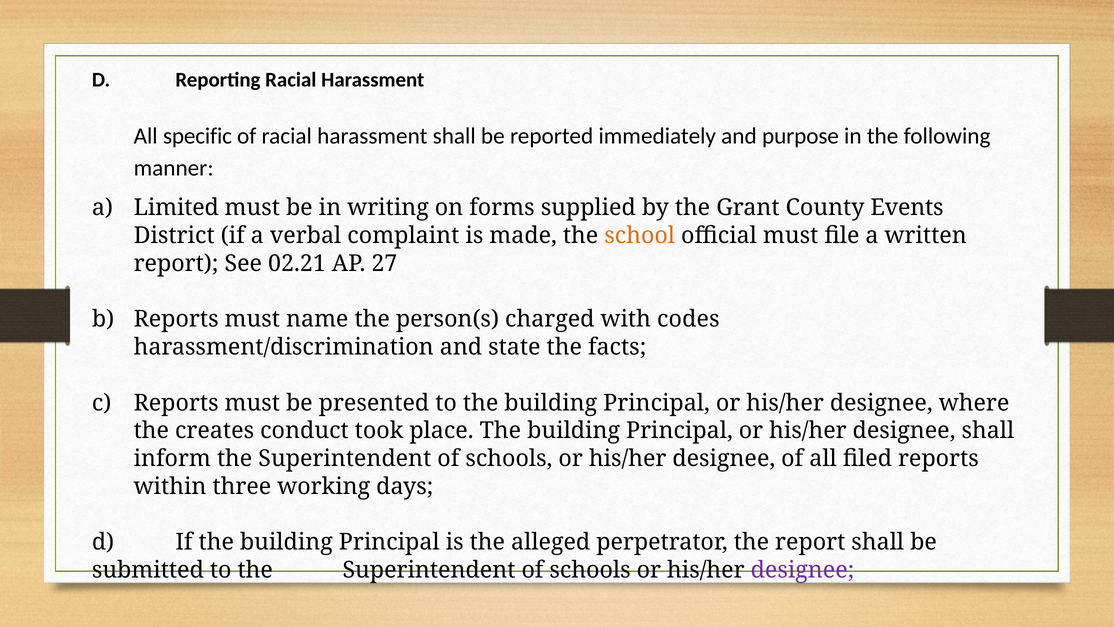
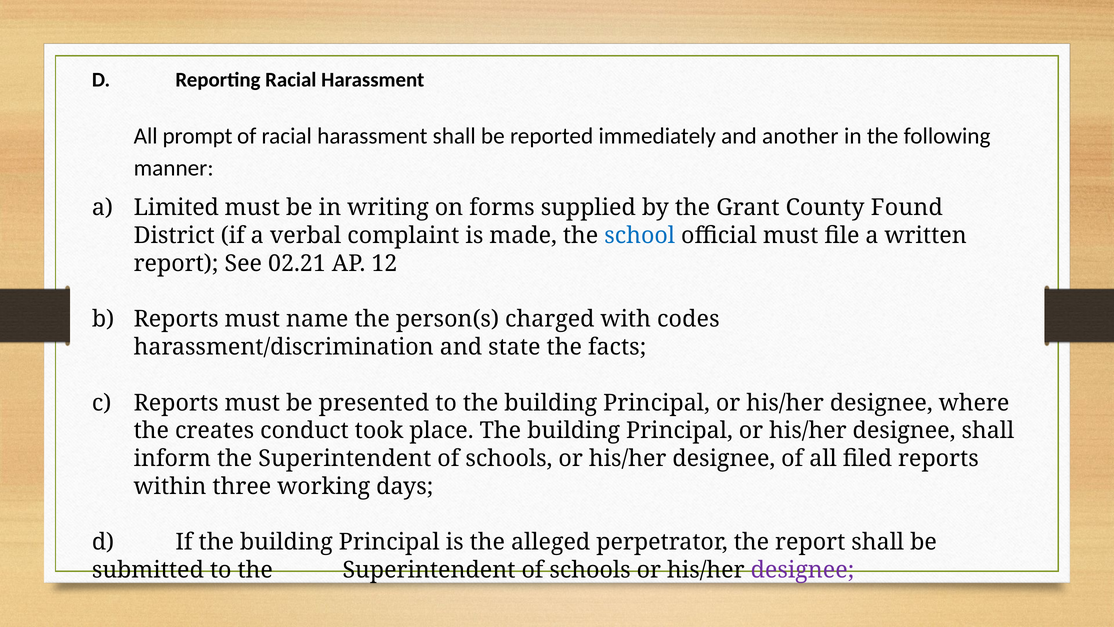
specific: specific -> prompt
purpose: purpose -> another
Events: Events -> Found
school colour: orange -> blue
27: 27 -> 12
